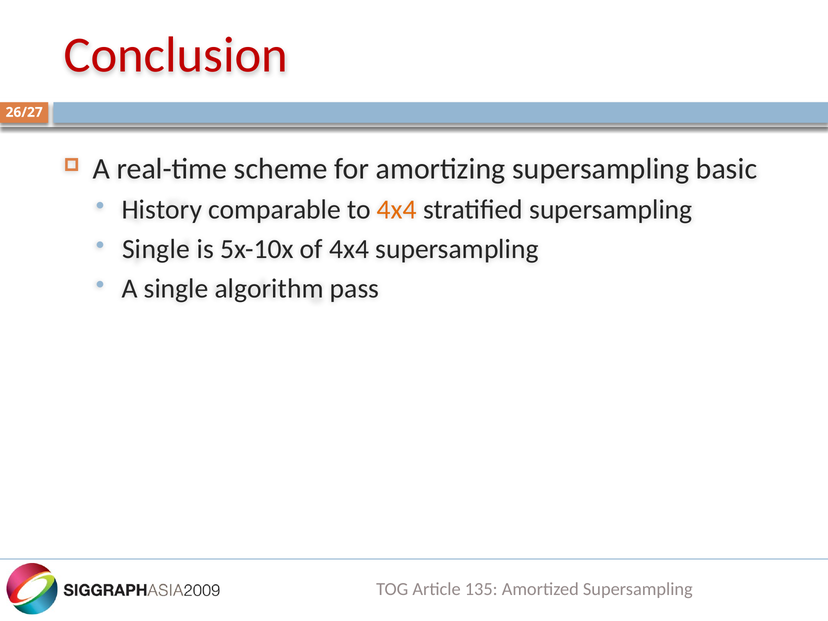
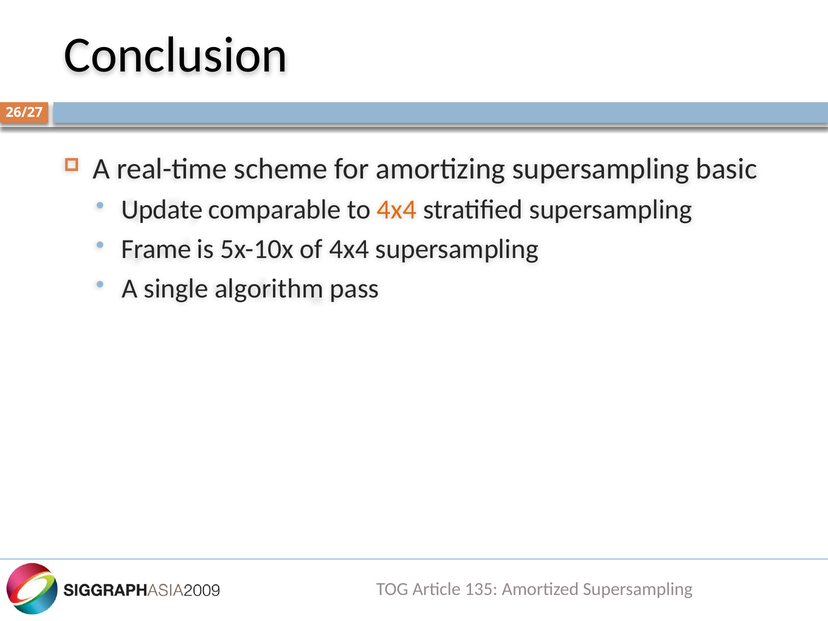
Conclusion colour: red -> black
History: History -> Update
Single at (156, 249): Single -> Frame
